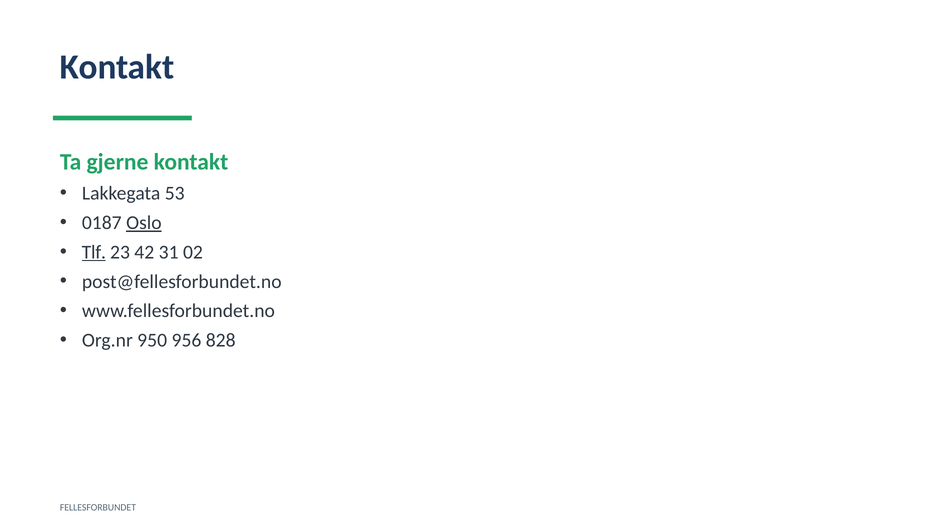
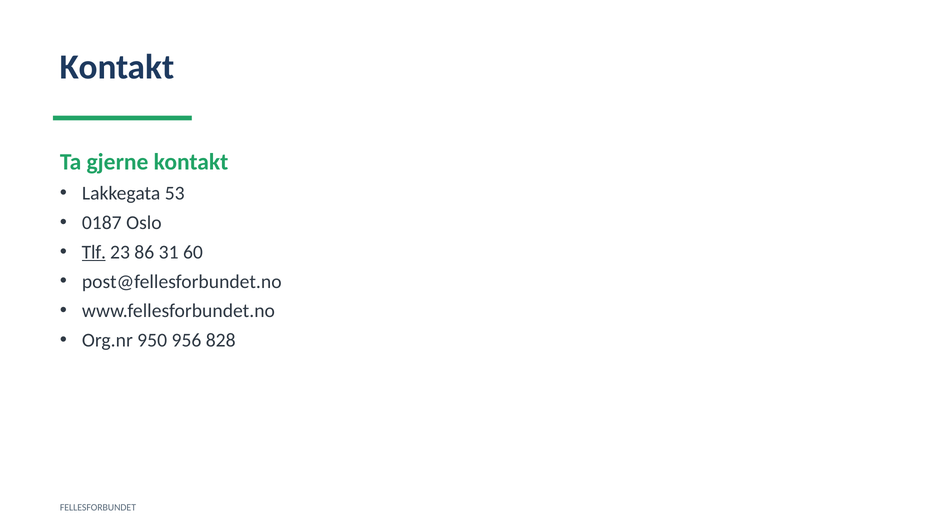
Oslo underline: present -> none
42: 42 -> 86
02: 02 -> 60
